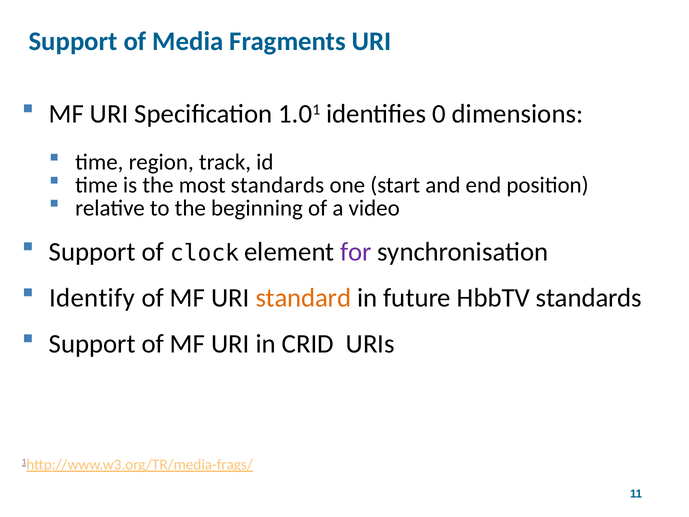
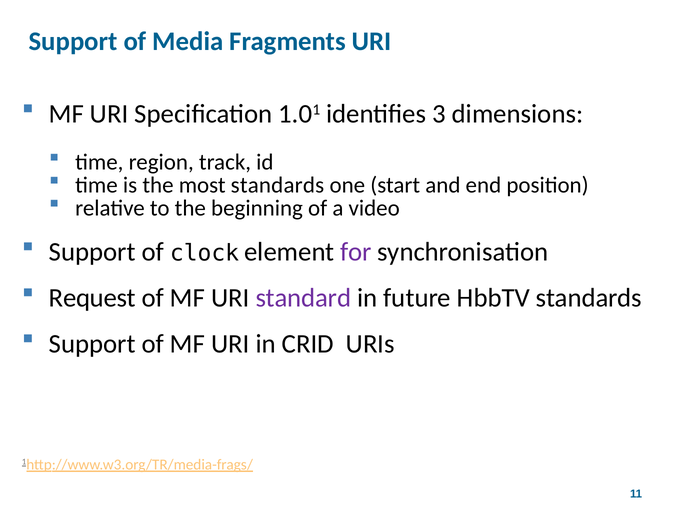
0: 0 -> 3
Identify: Identify -> Request
standard colour: orange -> purple
